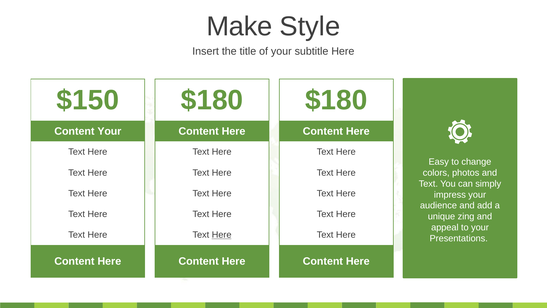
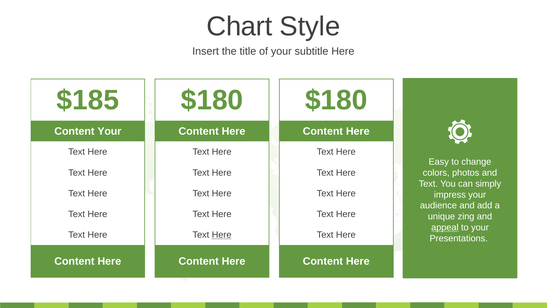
Make: Make -> Chart
$150: $150 -> $185
appeal underline: none -> present
